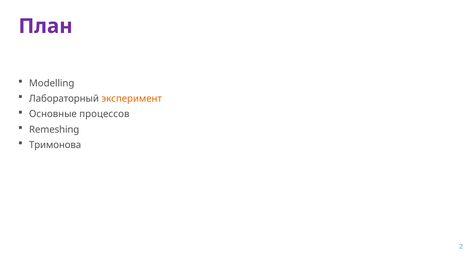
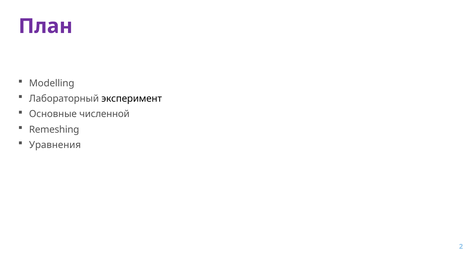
эксперимент colour: orange -> black
процессов: процессов -> численной
Тримонова: Тримонова -> Уравнения
